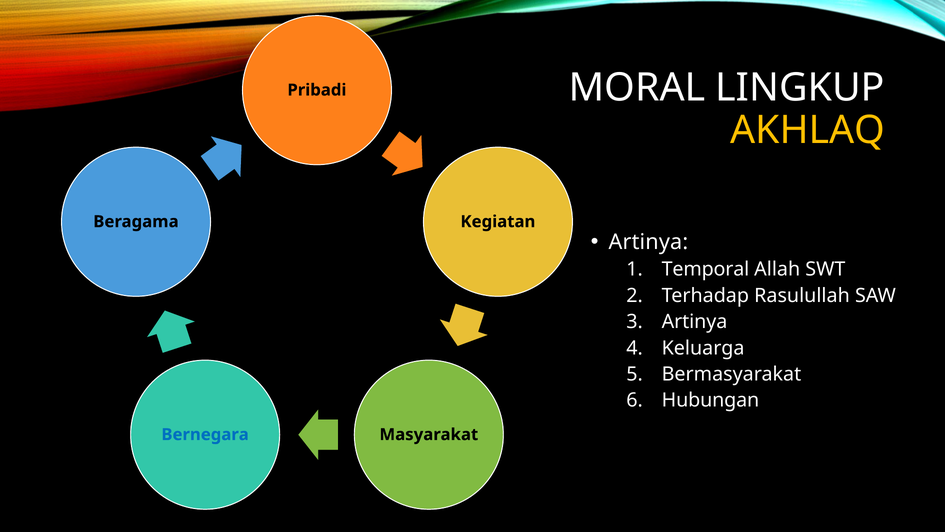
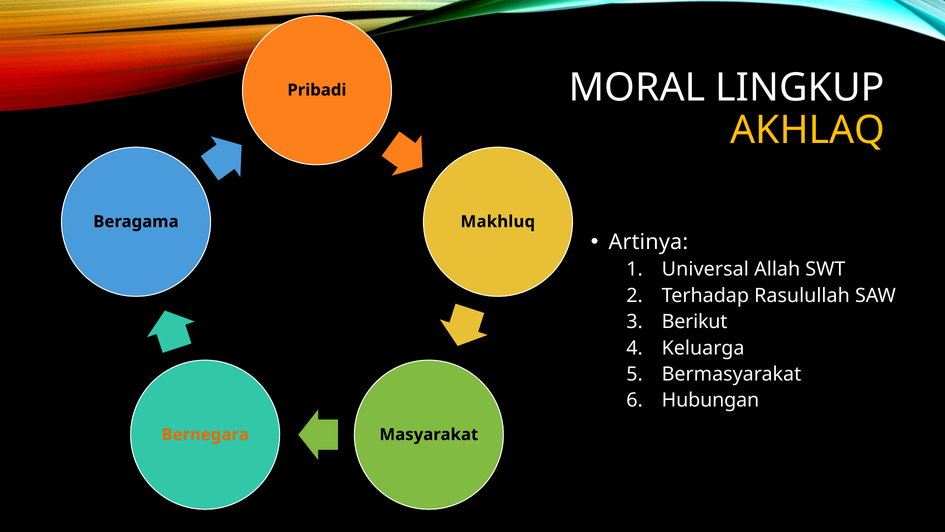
Kegiatan: Kegiatan -> Makhluq
Temporal: Temporal -> Universal
Artinya at (695, 322): Artinya -> Berikut
Bernegara colour: blue -> orange
